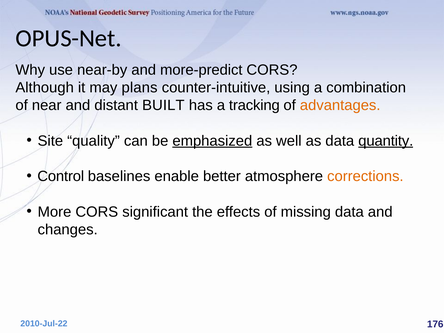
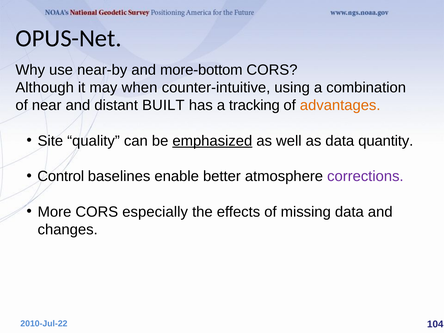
more-predict: more-predict -> more-bottom
plans: plans -> when
quantity underline: present -> none
corrections colour: orange -> purple
significant: significant -> especially
176: 176 -> 104
